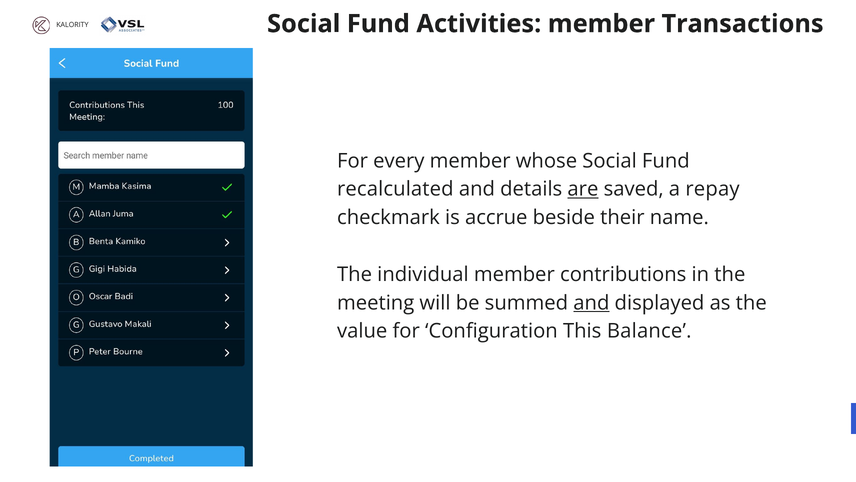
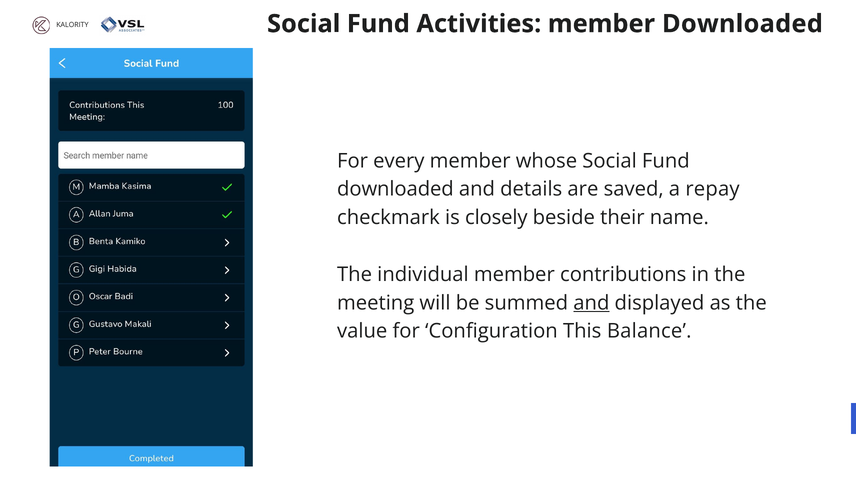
member Transactions: Transactions -> Downloaded
recalculated at (395, 189): recalculated -> downloaded
are underline: present -> none
accrue: accrue -> closely
